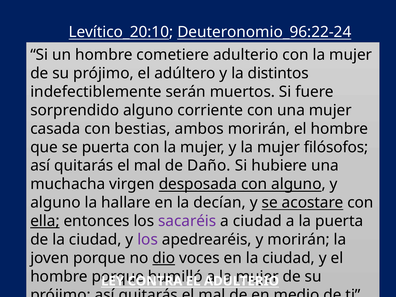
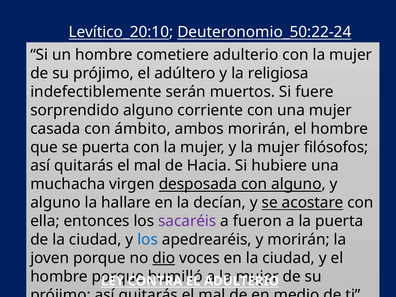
Deuteronomio_96:22-24: Deuteronomio_96:22-24 -> Deuteronomio_50:22-24
distintos: distintos -> religiosa
bestias: bestias -> ámbito
Daño: Daño -> Hacia
ella underline: present -> none
a ciudad: ciudad -> fueron
los at (148, 240) colour: purple -> blue
